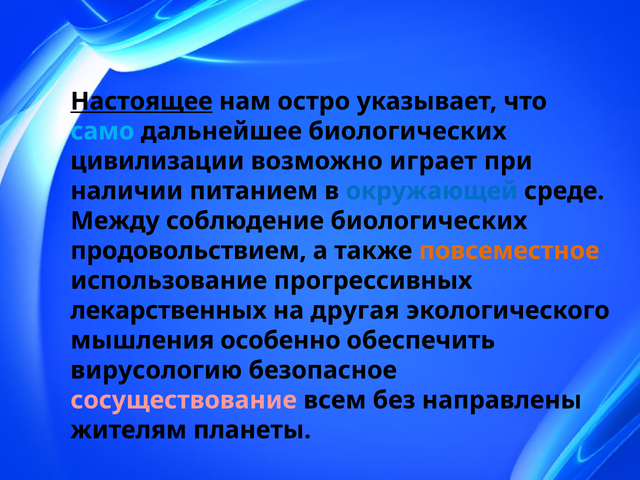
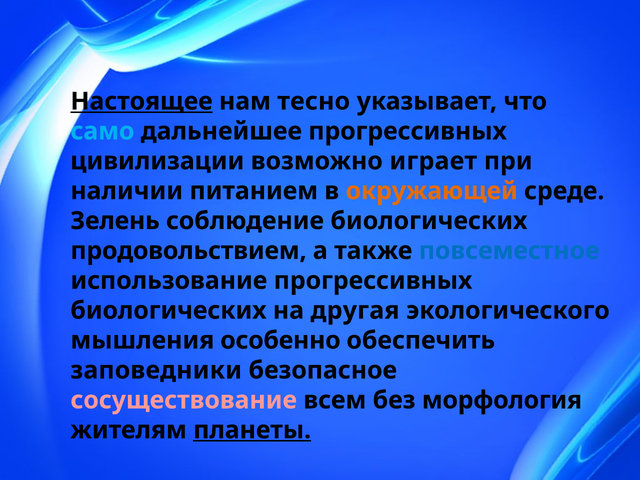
остро: остро -> тесно
дальнейшее биологических: биологических -> прогрессивных
окружающей colour: blue -> orange
Между: Между -> Зелень
повсеместное colour: orange -> blue
лекарственных at (169, 311): лекарственных -> биологических
вирусологию: вирусологию -> заповедники
направлены: направлены -> морфология
планеты underline: none -> present
